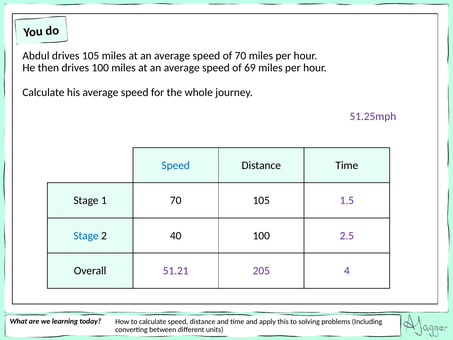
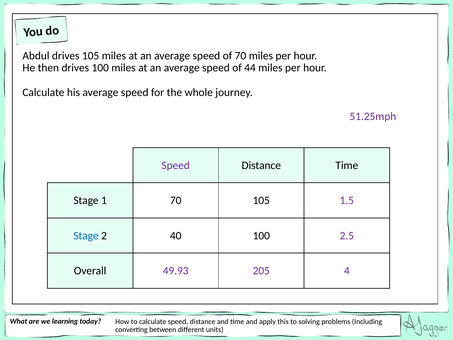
69: 69 -> 44
Speed at (176, 165) colour: blue -> purple
51.21: 51.21 -> 49.93
